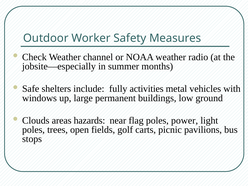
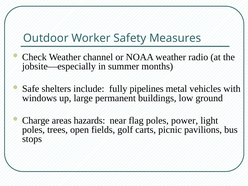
activities: activities -> pipelines
Clouds: Clouds -> Charge
